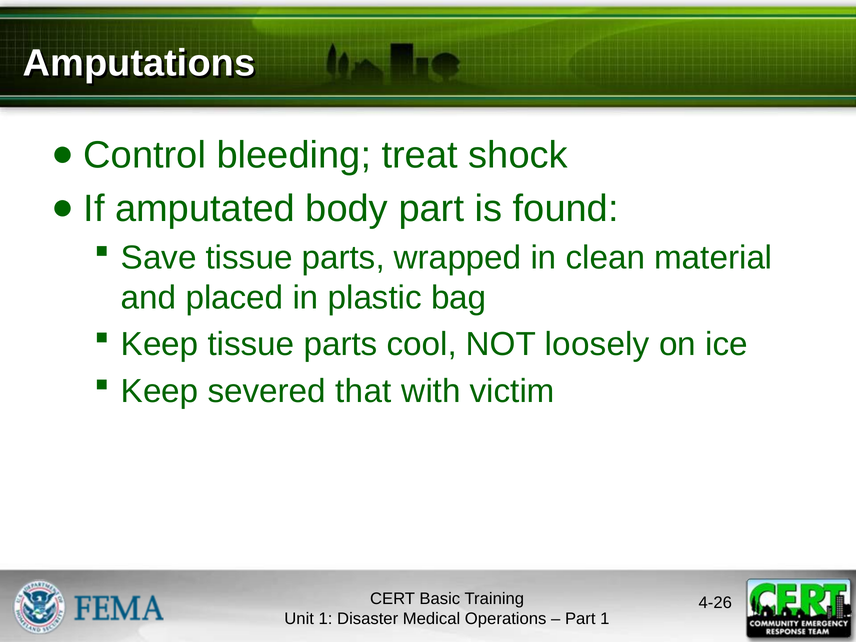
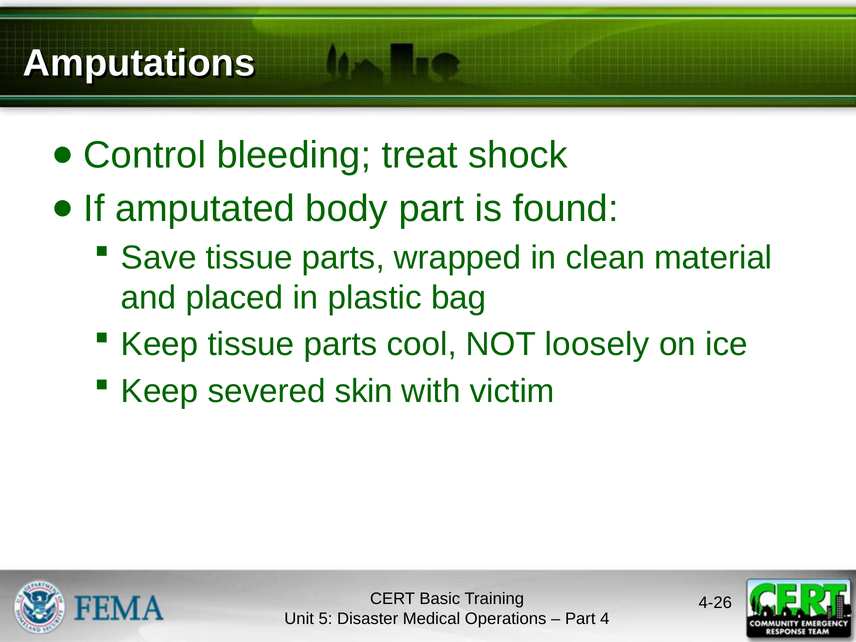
that: that -> skin
Unit 1: 1 -> 5
Part 1: 1 -> 4
